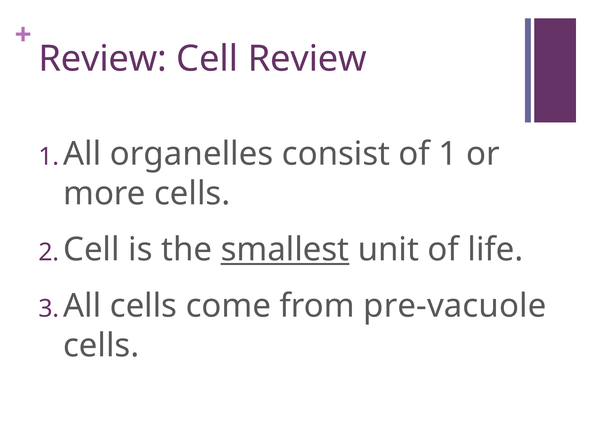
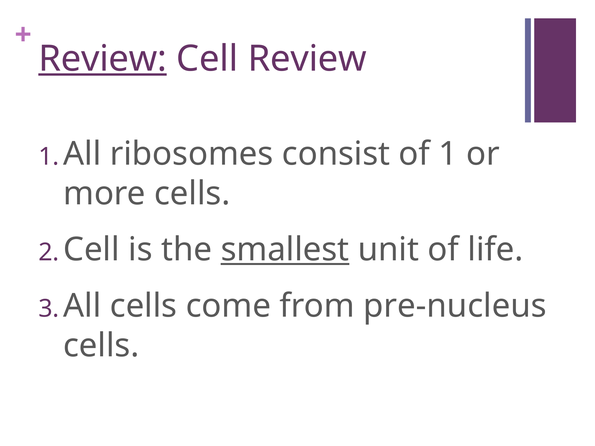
Review at (103, 59) underline: none -> present
organelles: organelles -> ribosomes
pre-vacuole: pre-vacuole -> pre-nucleus
